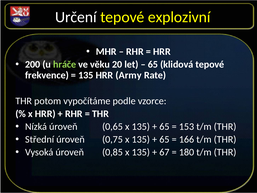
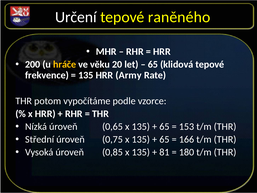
explozivní: explozivní -> raněného
hráče colour: light green -> yellow
67: 67 -> 81
